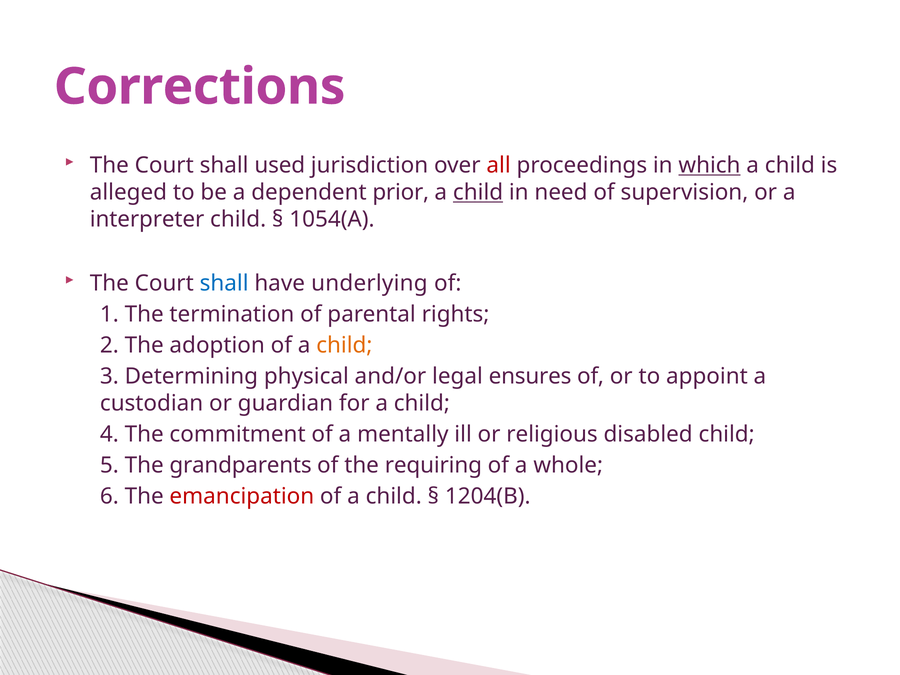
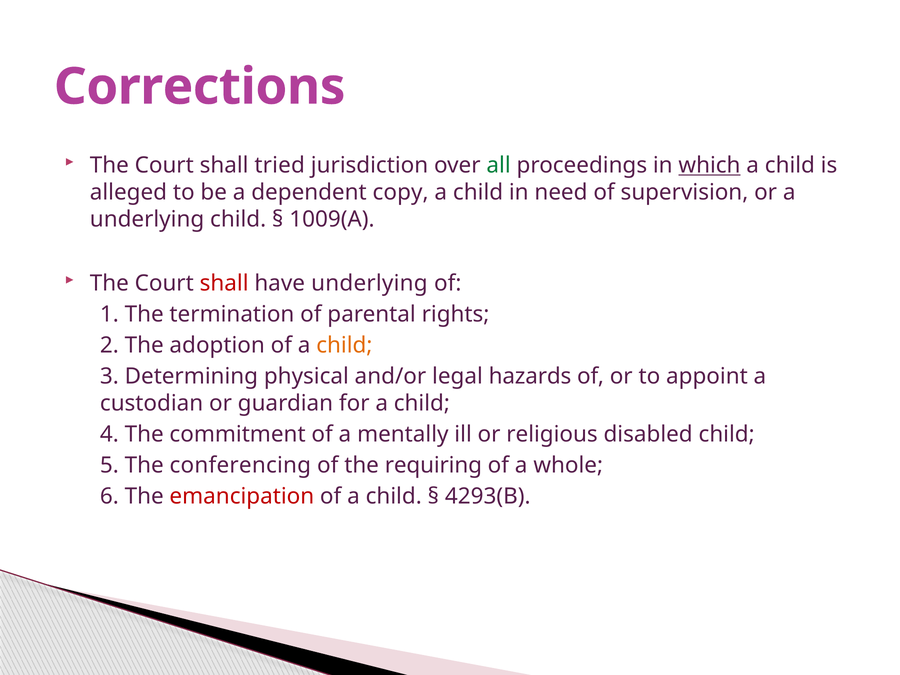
used: used -> tried
all colour: red -> green
prior: prior -> copy
child at (478, 192) underline: present -> none
interpreter at (147, 219): interpreter -> underlying
1054(A: 1054(A -> 1009(A
shall at (224, 283) colour: blue -> red
ensures: ensures -> hazards
grandparents: grandparents -> conferencing
1204(B: 1204(B -> 4293(B
